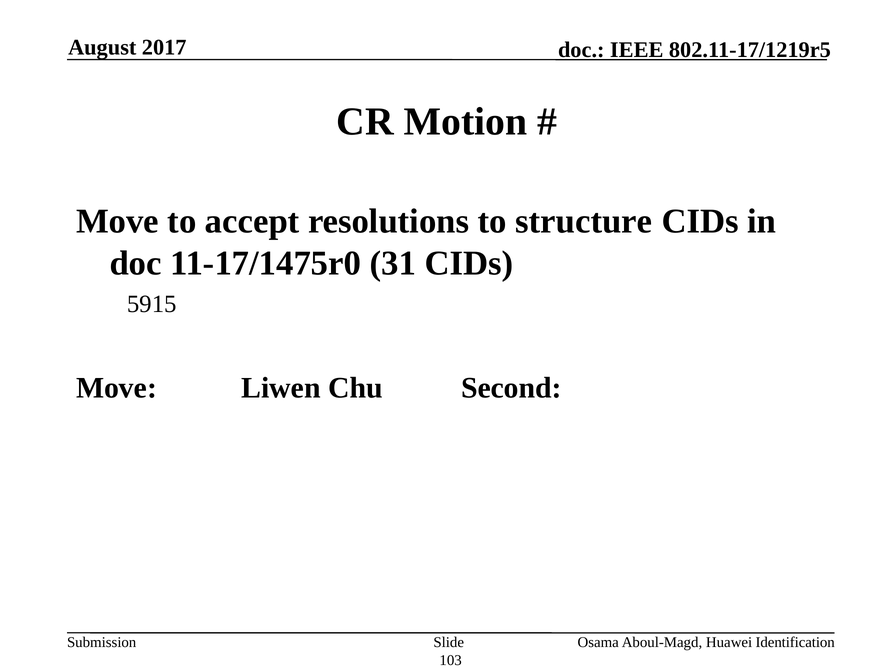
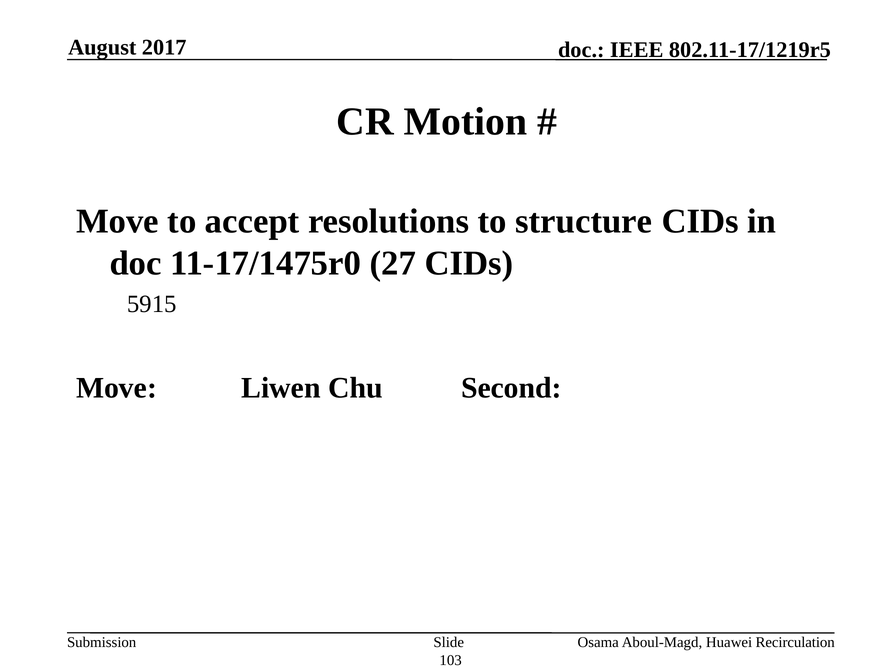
31: 31 -> 27
Identification: Identification -> Recirculation
